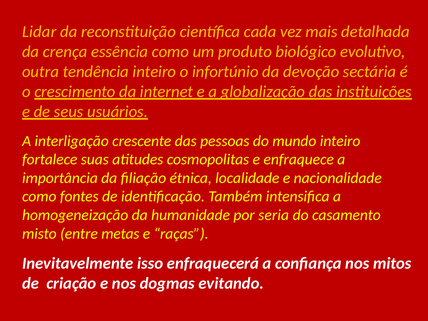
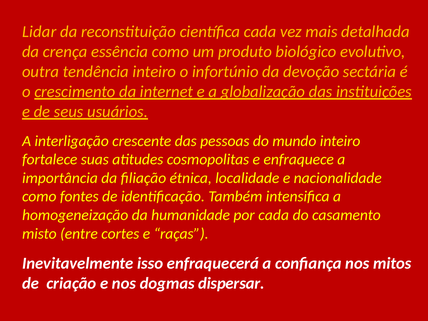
por seria: seria -> cada
metas: metas -> cortes
evitando: evitando -> dispersar
